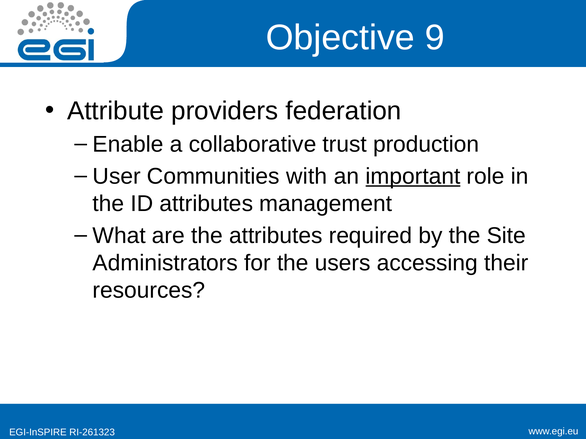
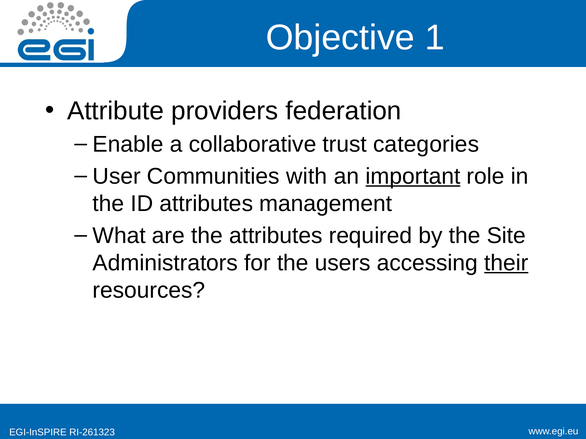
9: 9 -> 1
production: production -> categories
their underline: none -> present
